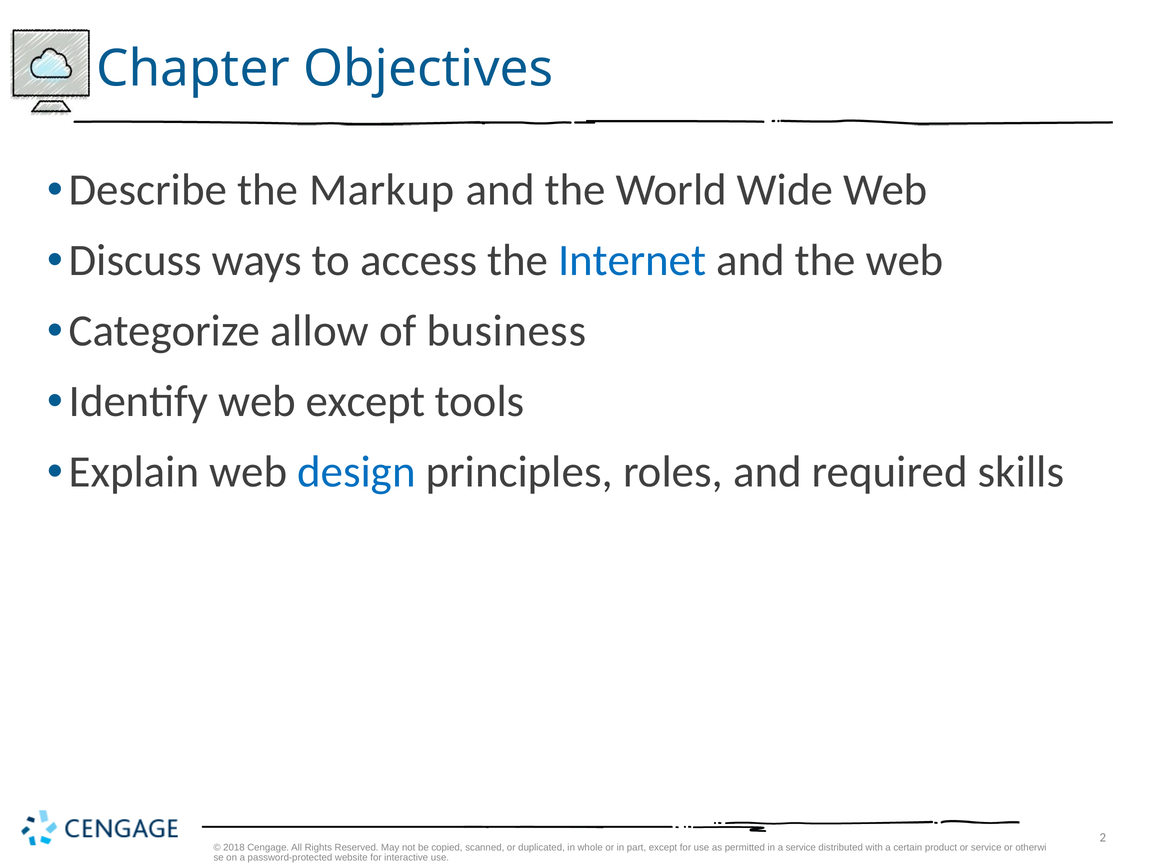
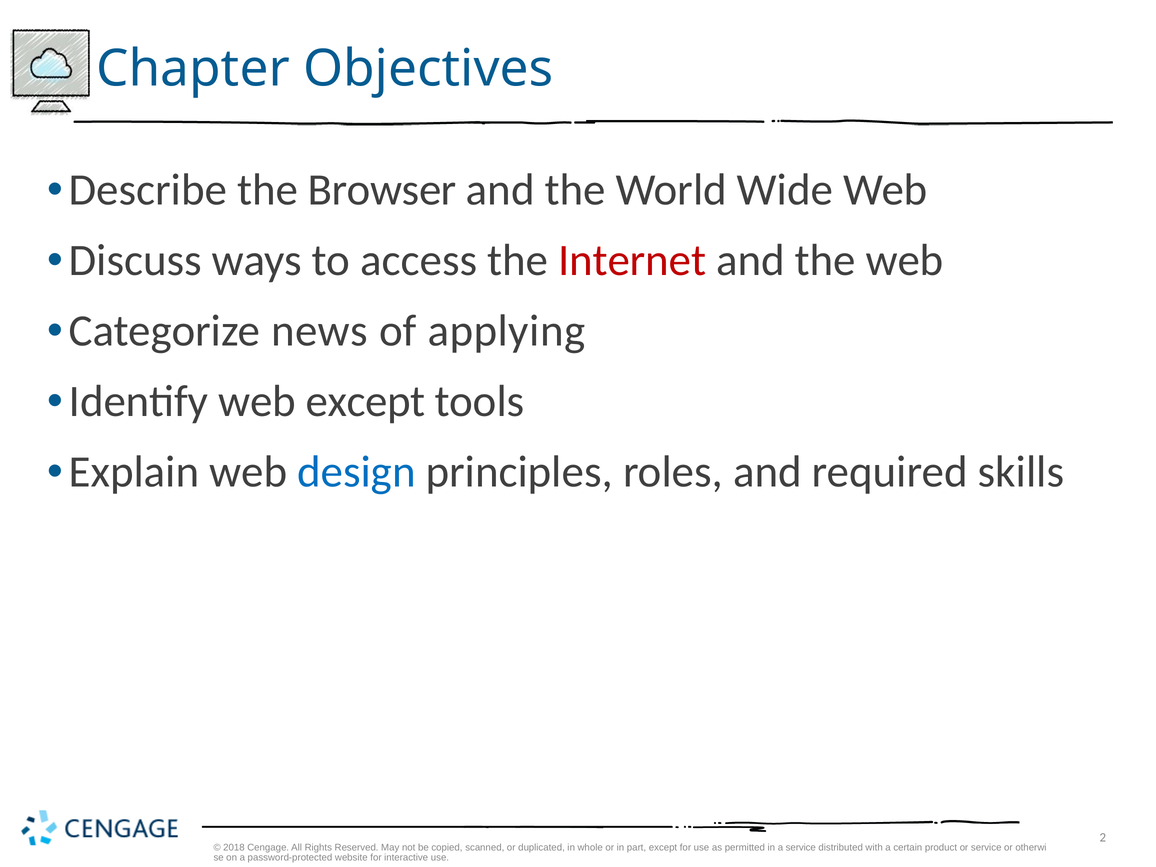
Markup: Markup -> Browser
Internet colour: blue -> red
allow: allow -> news
business: business -> applying
